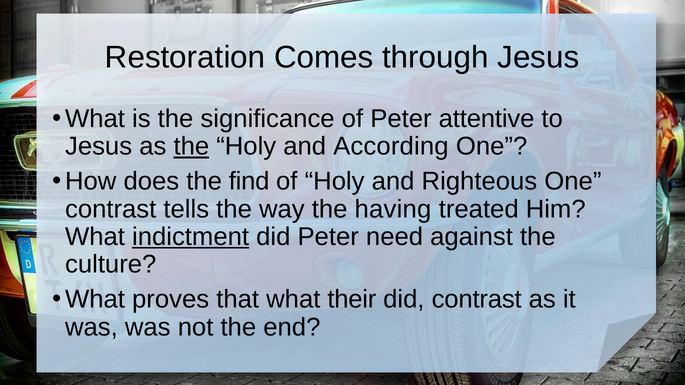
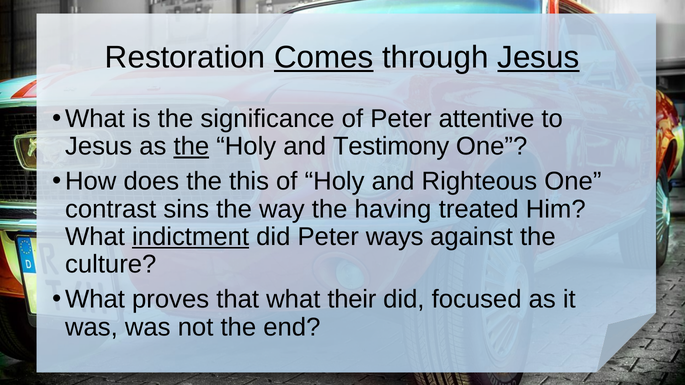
Comes underline: none -> present
Jesus at (538, 58) underline: none -> present
According: According -> Testimony
find: find -> this
tells: tells -> sins
need: need -> ways
did contrast: contrast -> focused
